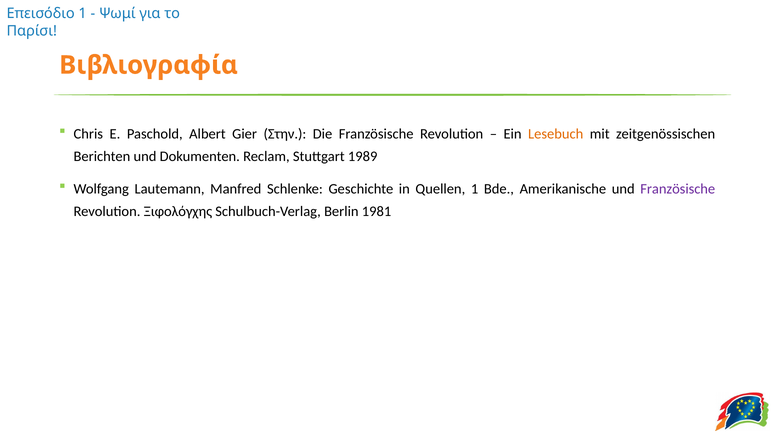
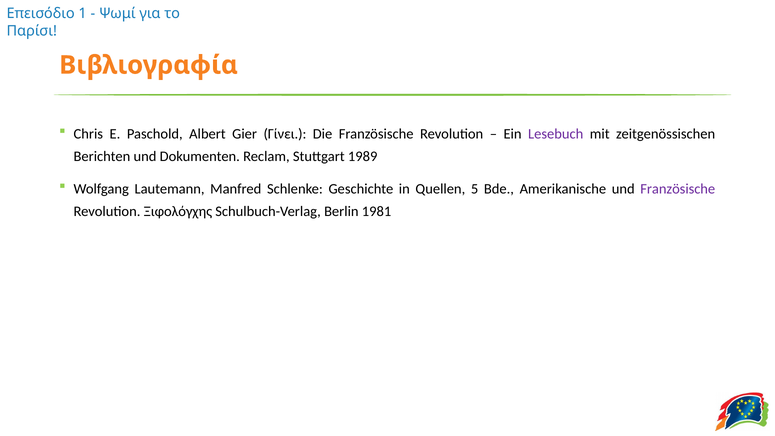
Στην: Στην -> Γίνει
Lesebuch colour: orange -> purple
Quellen 1: 1 -> 5
